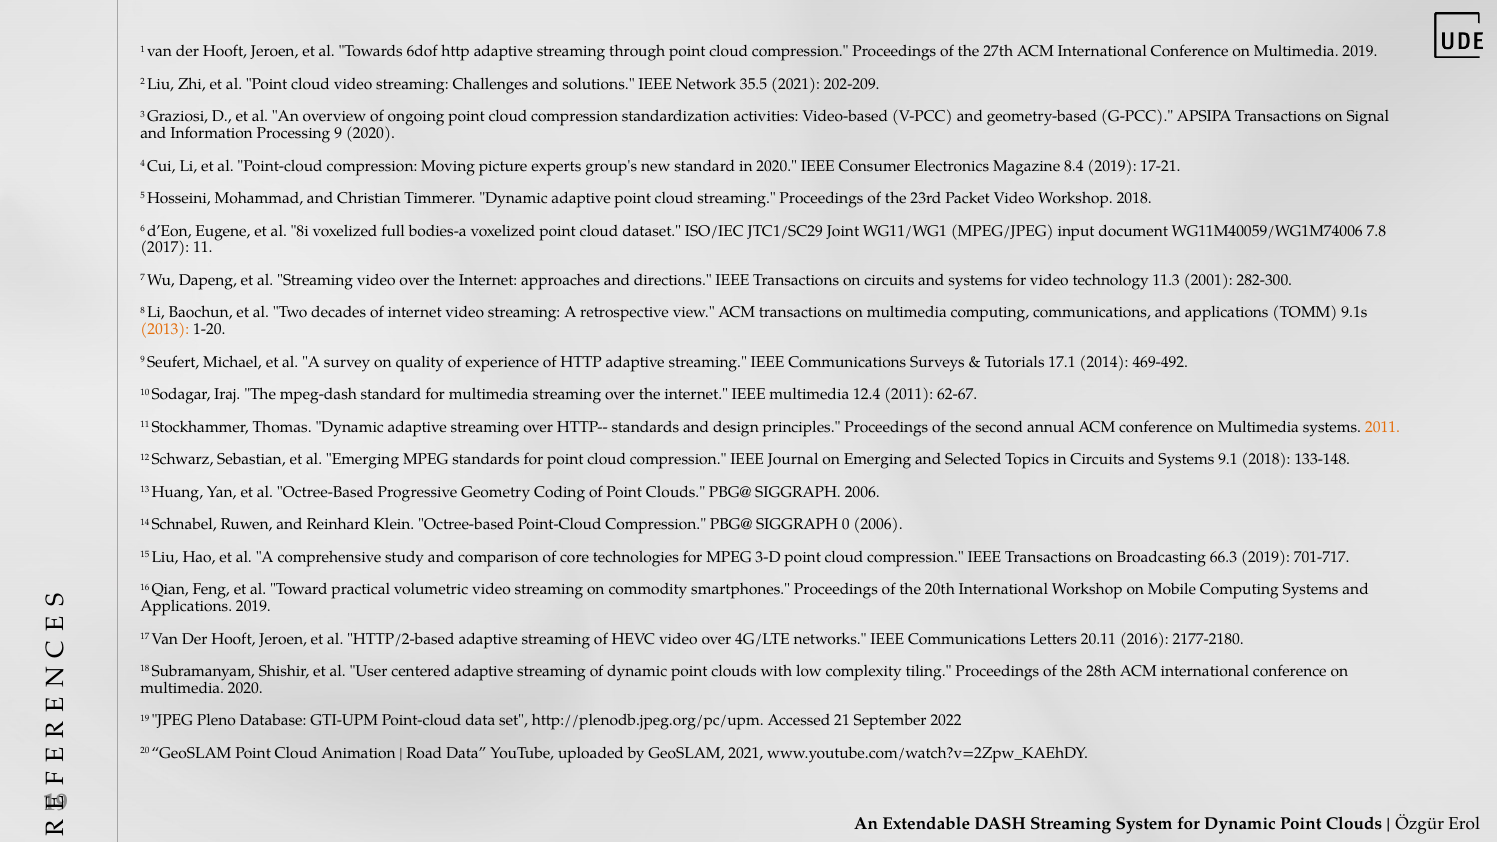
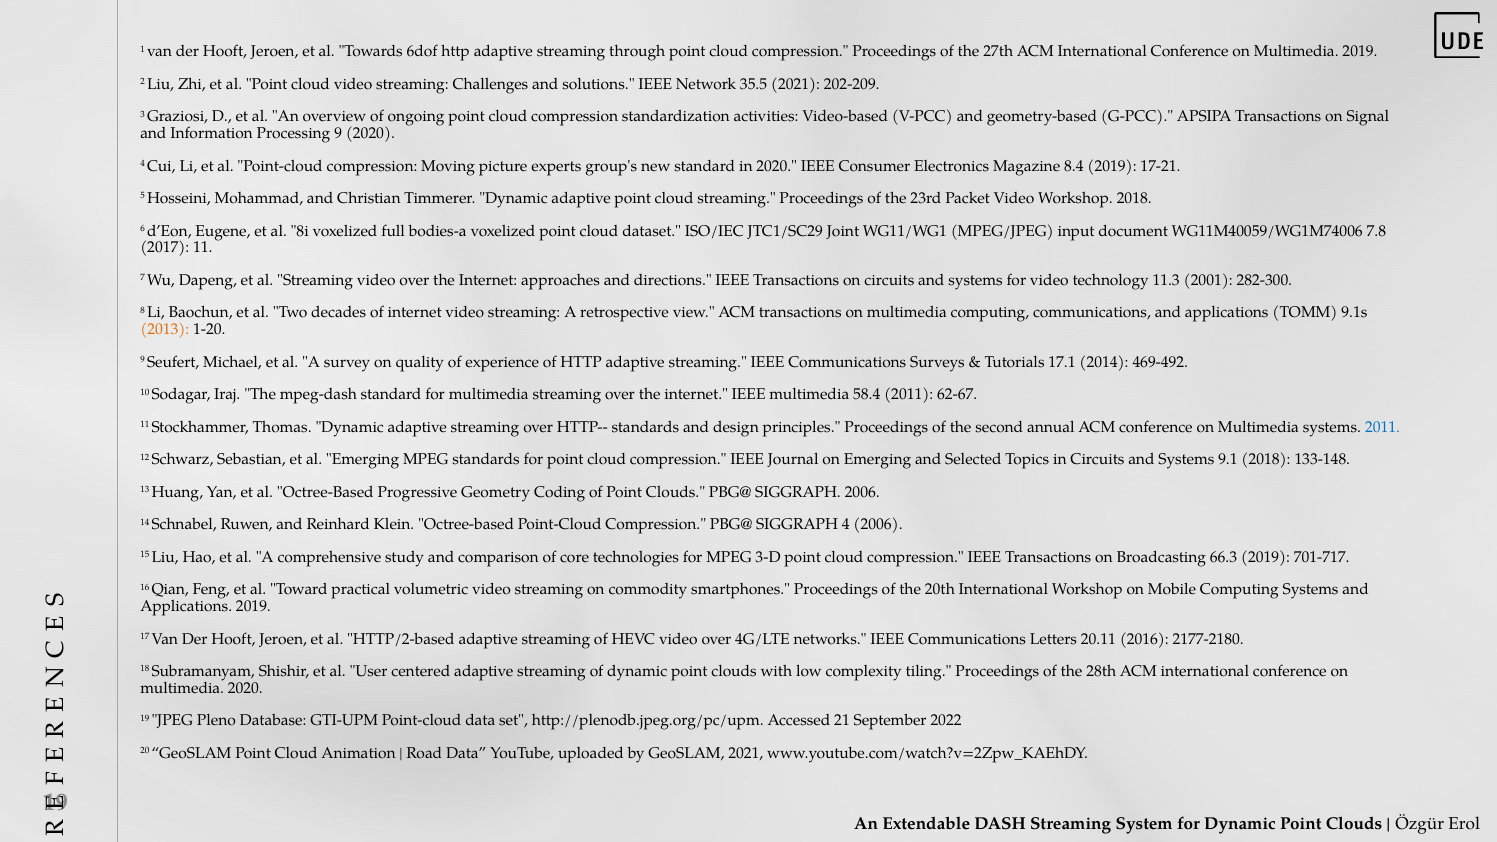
12.4: 12.4 -> 58.4
2011 at (1383, 427) colour: orange -> blue
SIGGRAPH 0: 0 -> 4
